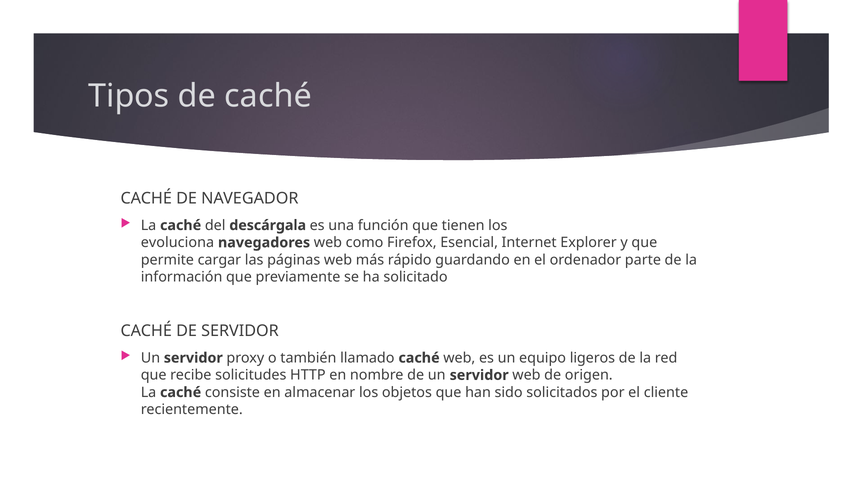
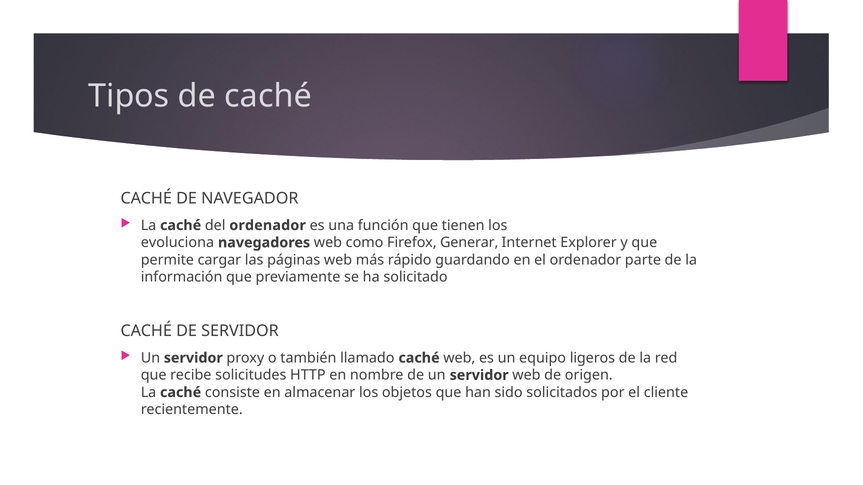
del descárgala: descárgala -> ordenador
Esencial: Esencial -> Generar
